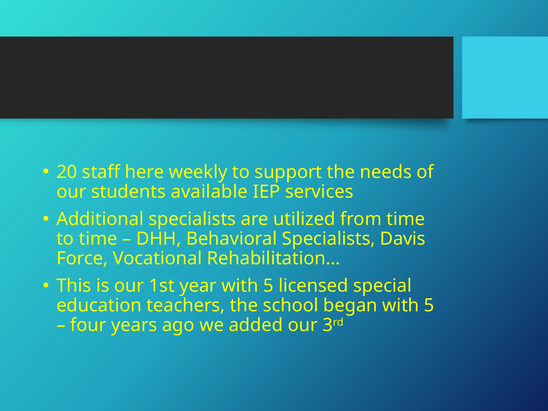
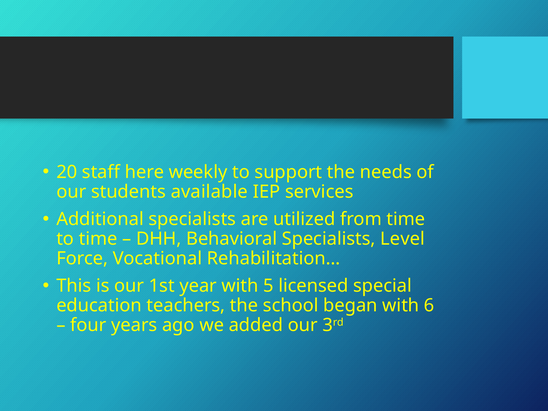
Davis: Davis -> Level
began with 5: 5 -> 6
